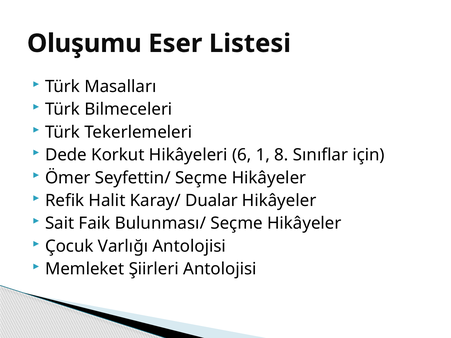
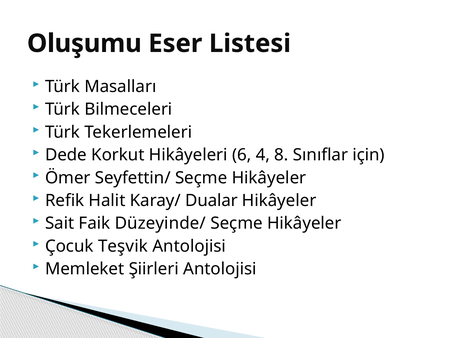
1: 1 -> 4
Bulunması/: Bulunması/ -> Düzeyinde/
Varlığı: Varlığı -> Teşvik
